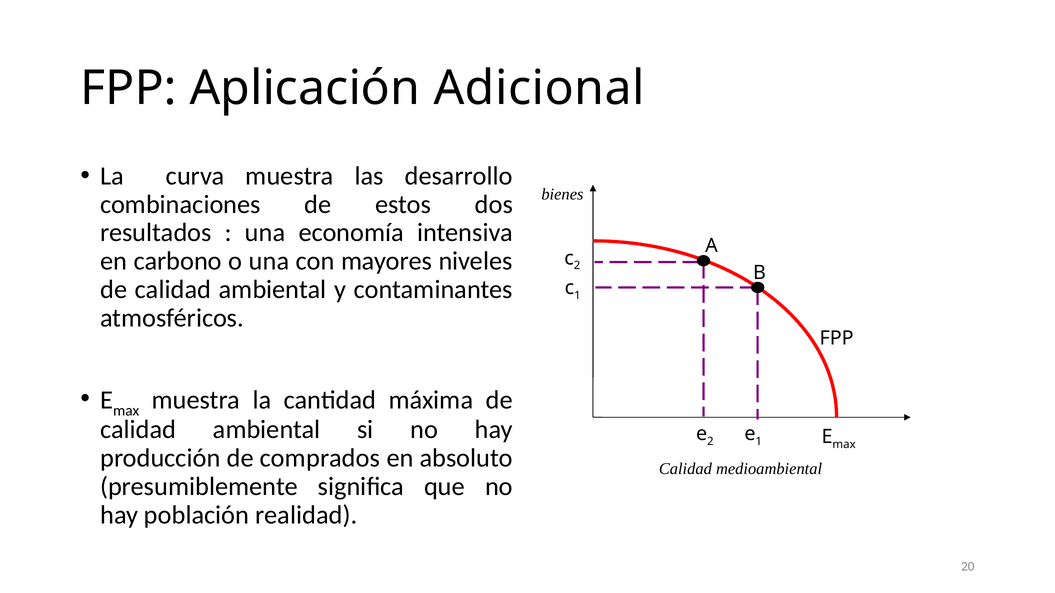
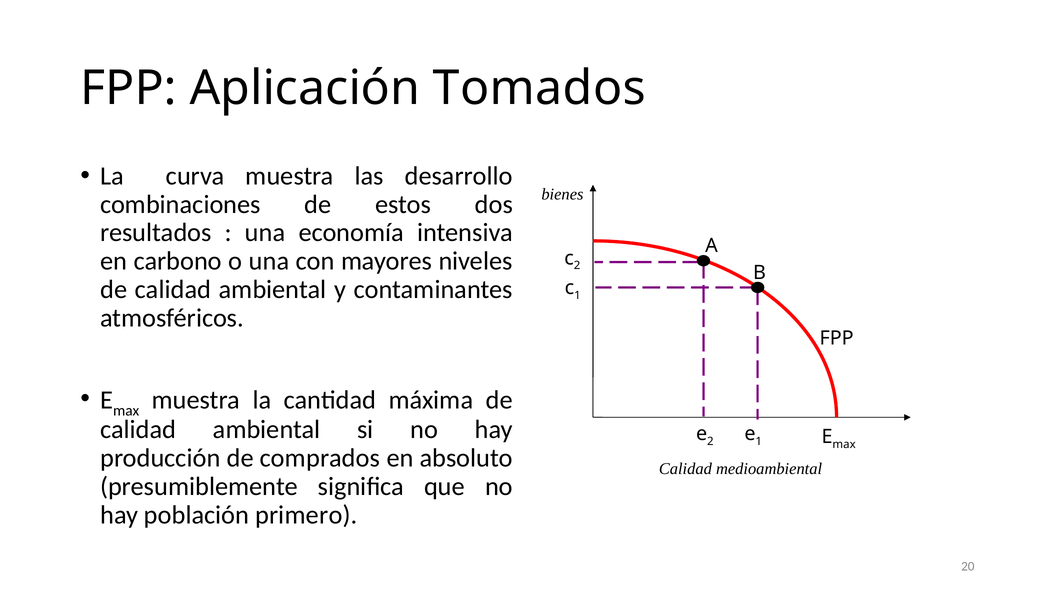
Adicional: Adicional -> Tomados
realidad: realidad -> primero
